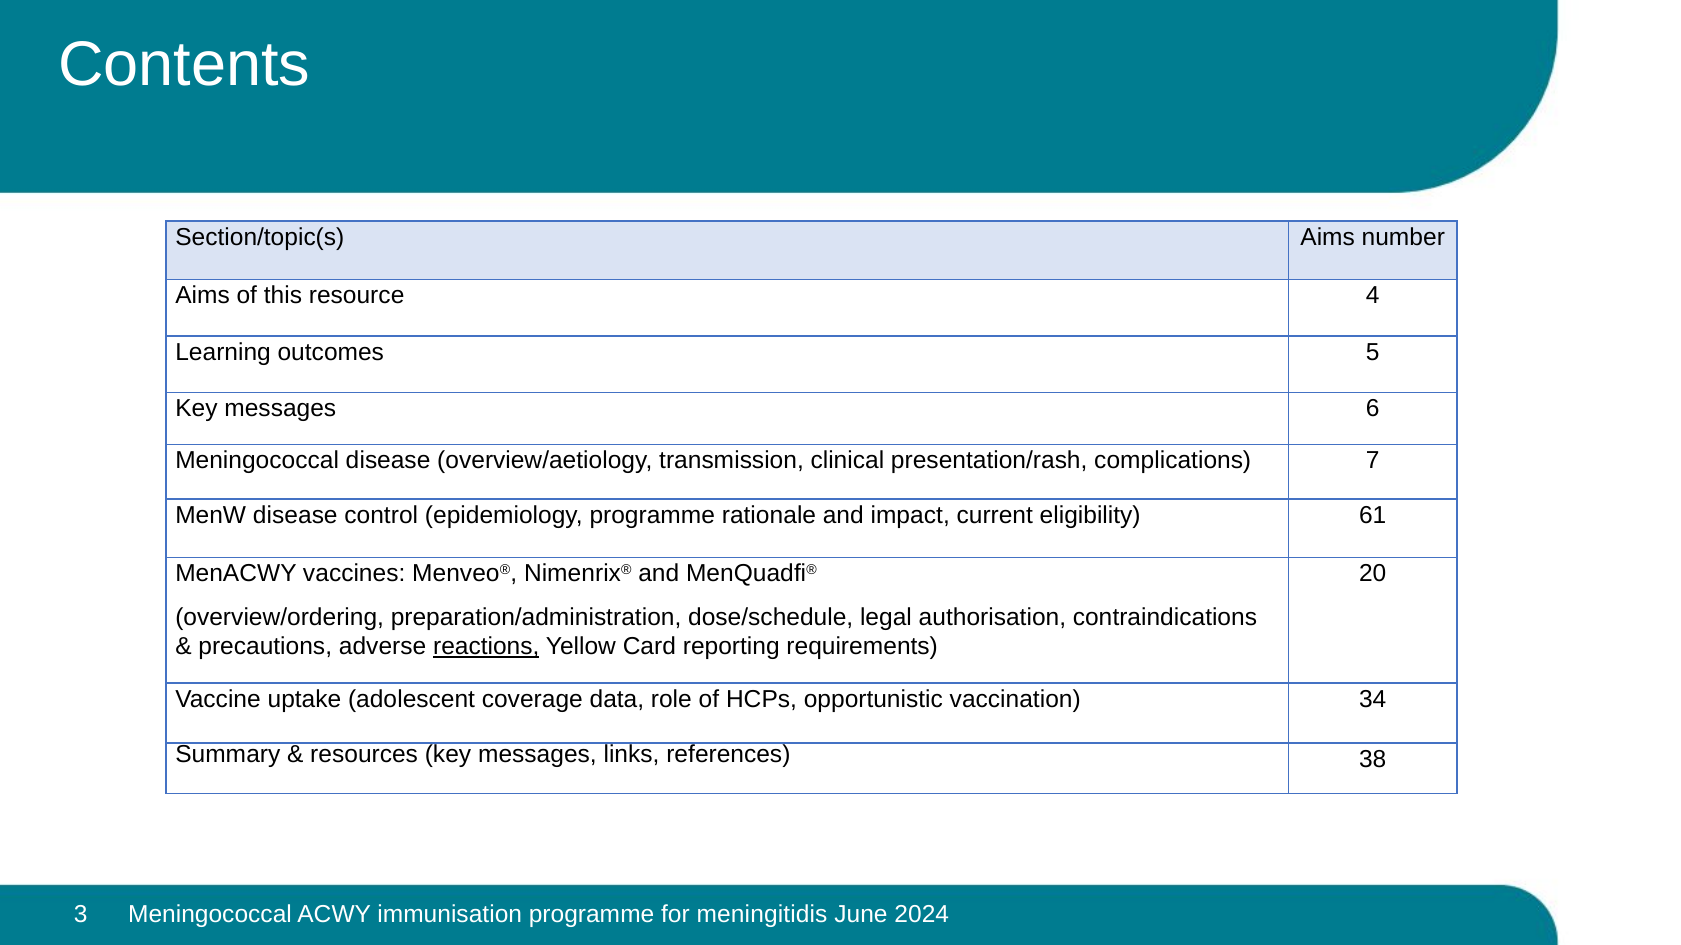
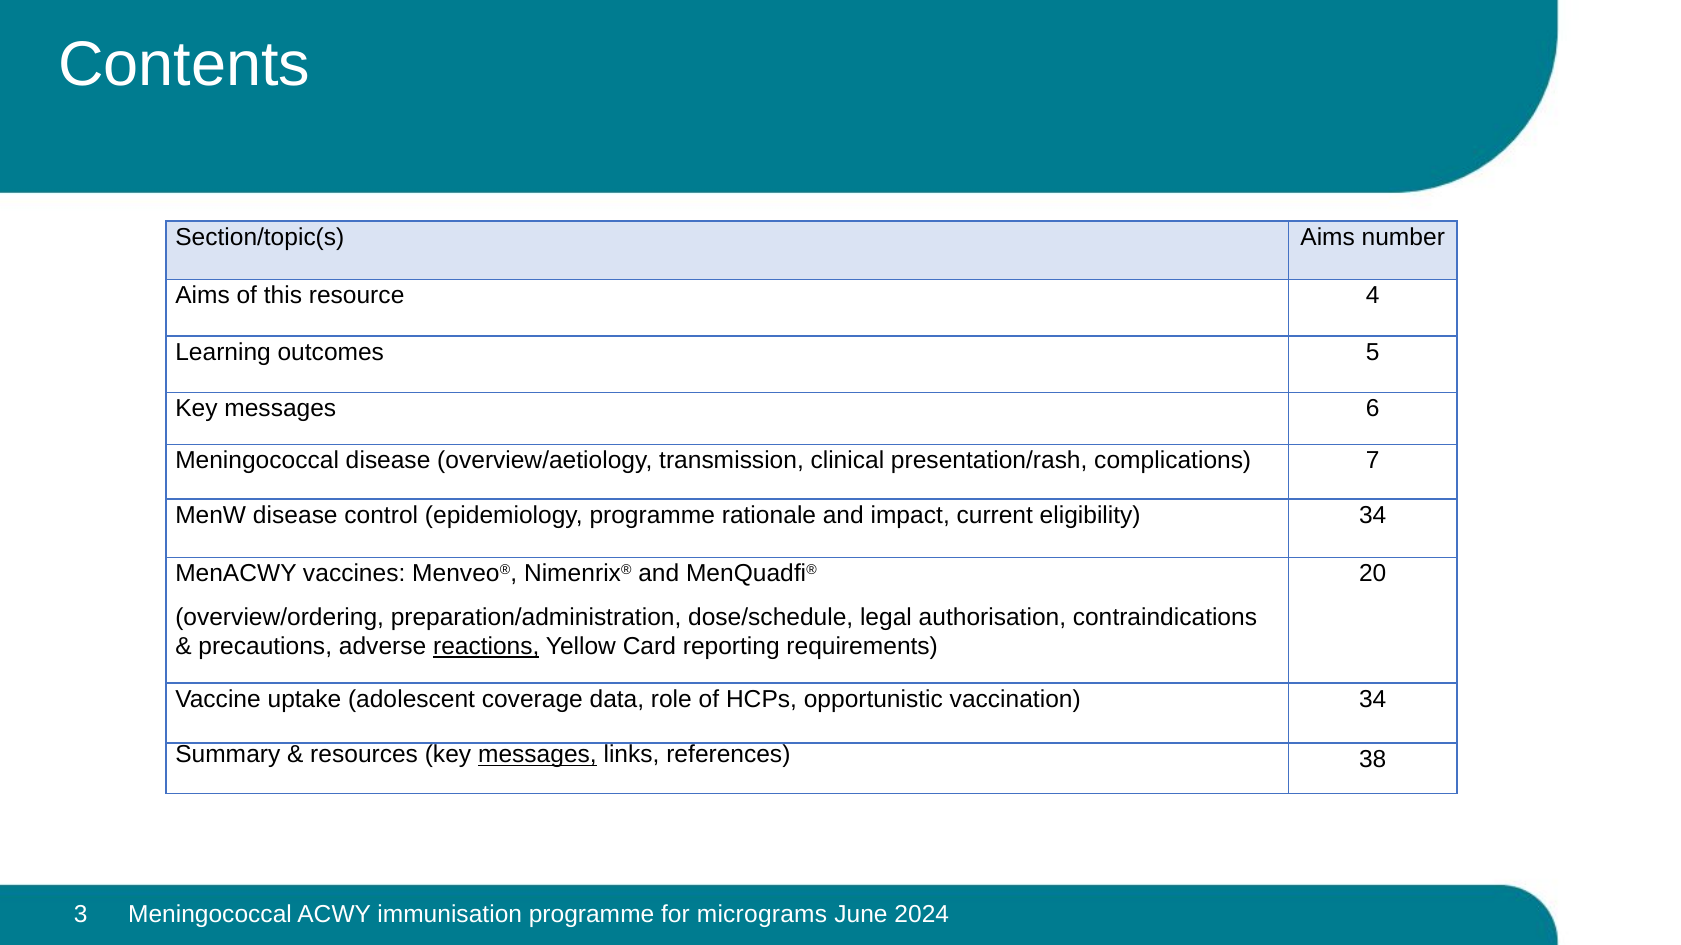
eligibility 61: 61 -> 34
messages at (537, 755) underline: none -> present
meningitidis: meningitidis -> micrograms
